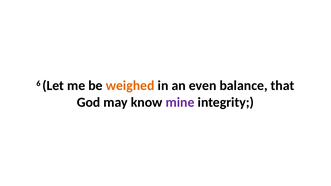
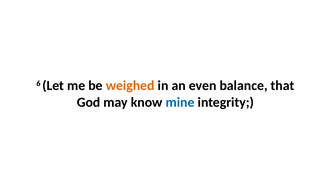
mine colour: purple -> blue
